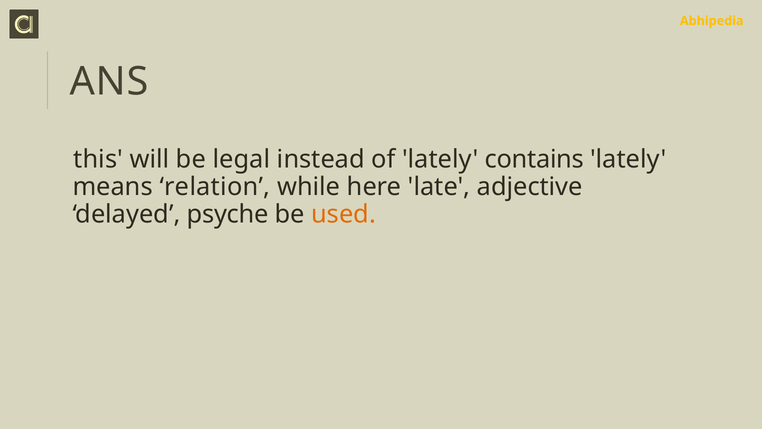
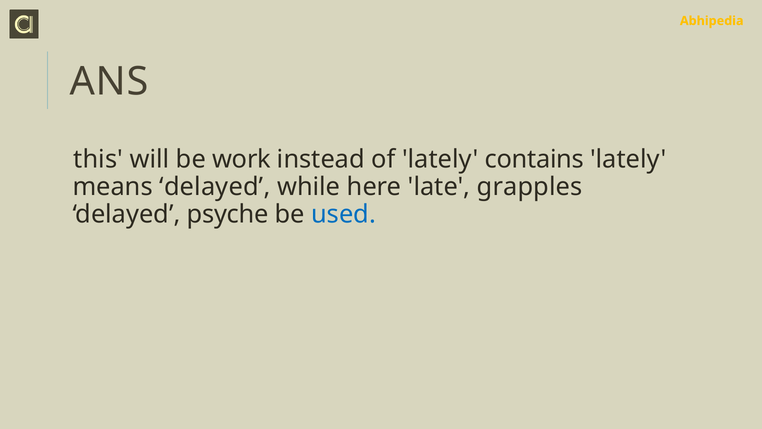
legal: legal -> work
means relation: relation -> delayed
adjective: adjective -> grapples
used colour: orange -> blue
